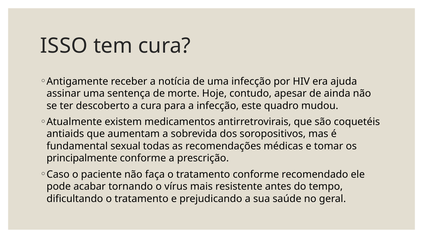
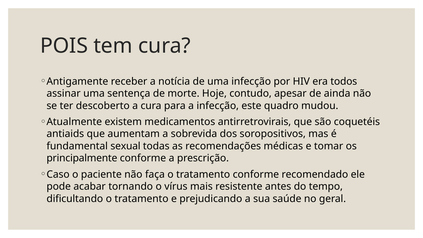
ISSO: ISSO -> POIS
ajuda: ajuda -> todos
